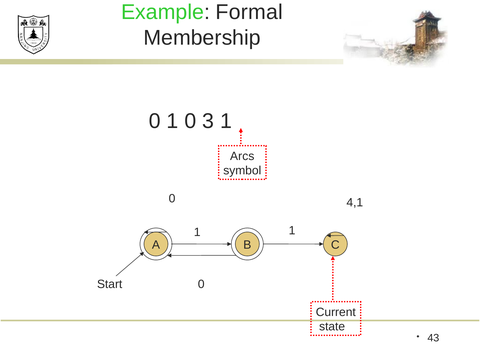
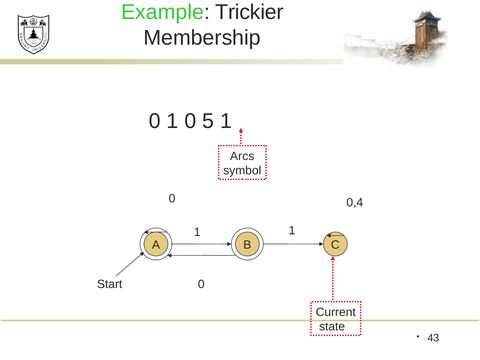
Formal: Formal -> Trickier
3: 3 -> 5
4,1: 4,1 -> 0,4
